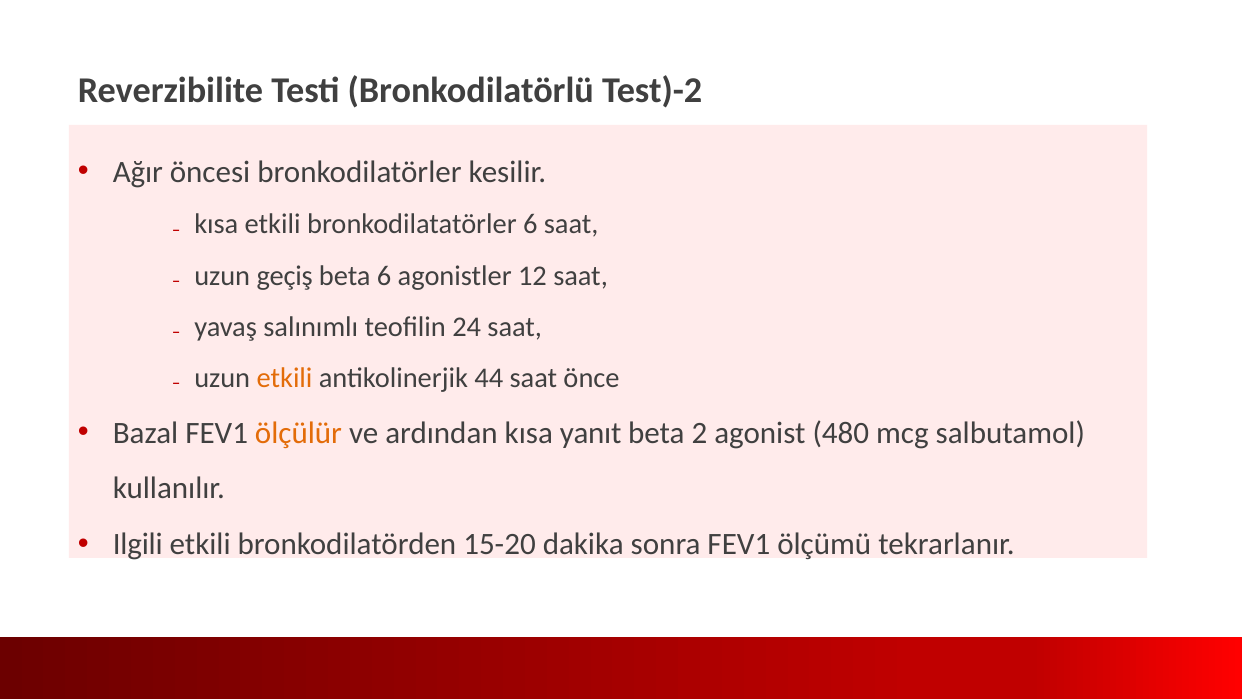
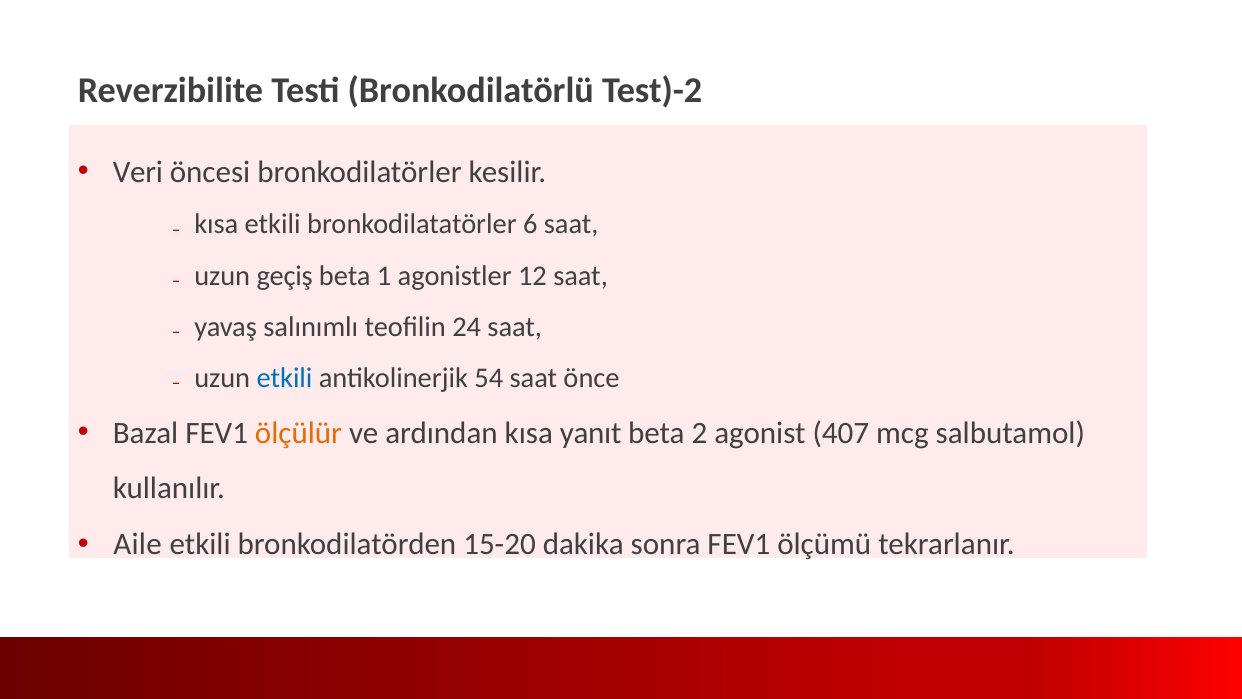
Ağır: Ağır -> Veri
beta 6: 6 -> 1
etkili at (285, 378) colour: orange -> blue
44: 44 -> 54
480: 480 -> 407
Ilgili: Ilgili -> Aile
